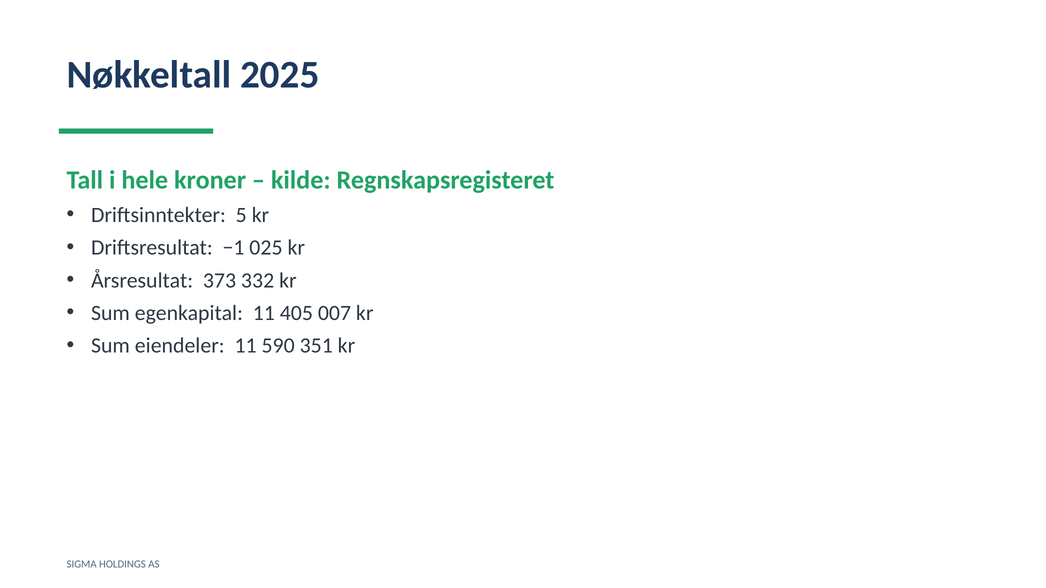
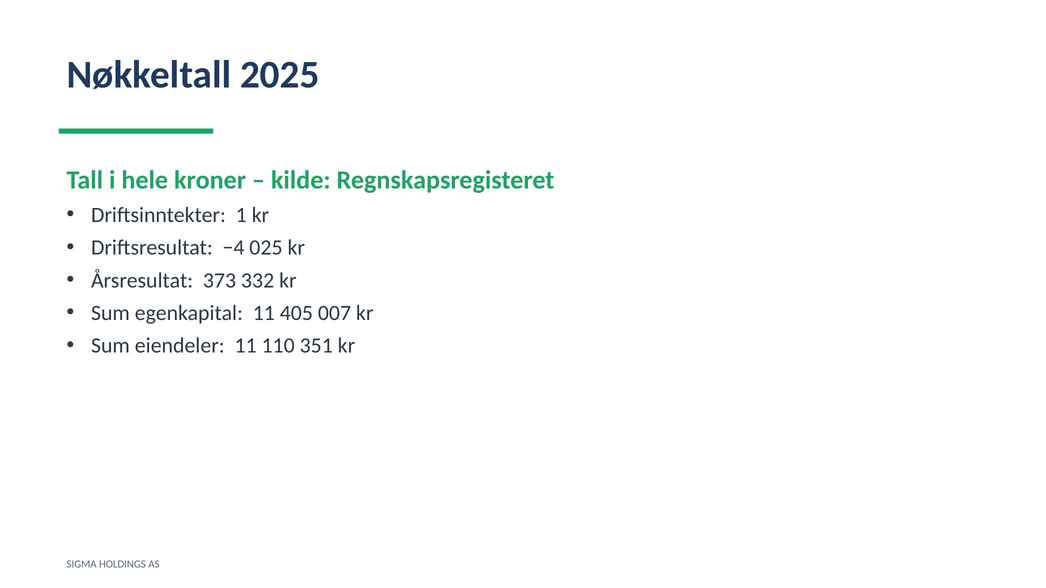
5: 5 -> 1
−1: −1 -> −4
590: 590 -> 110
